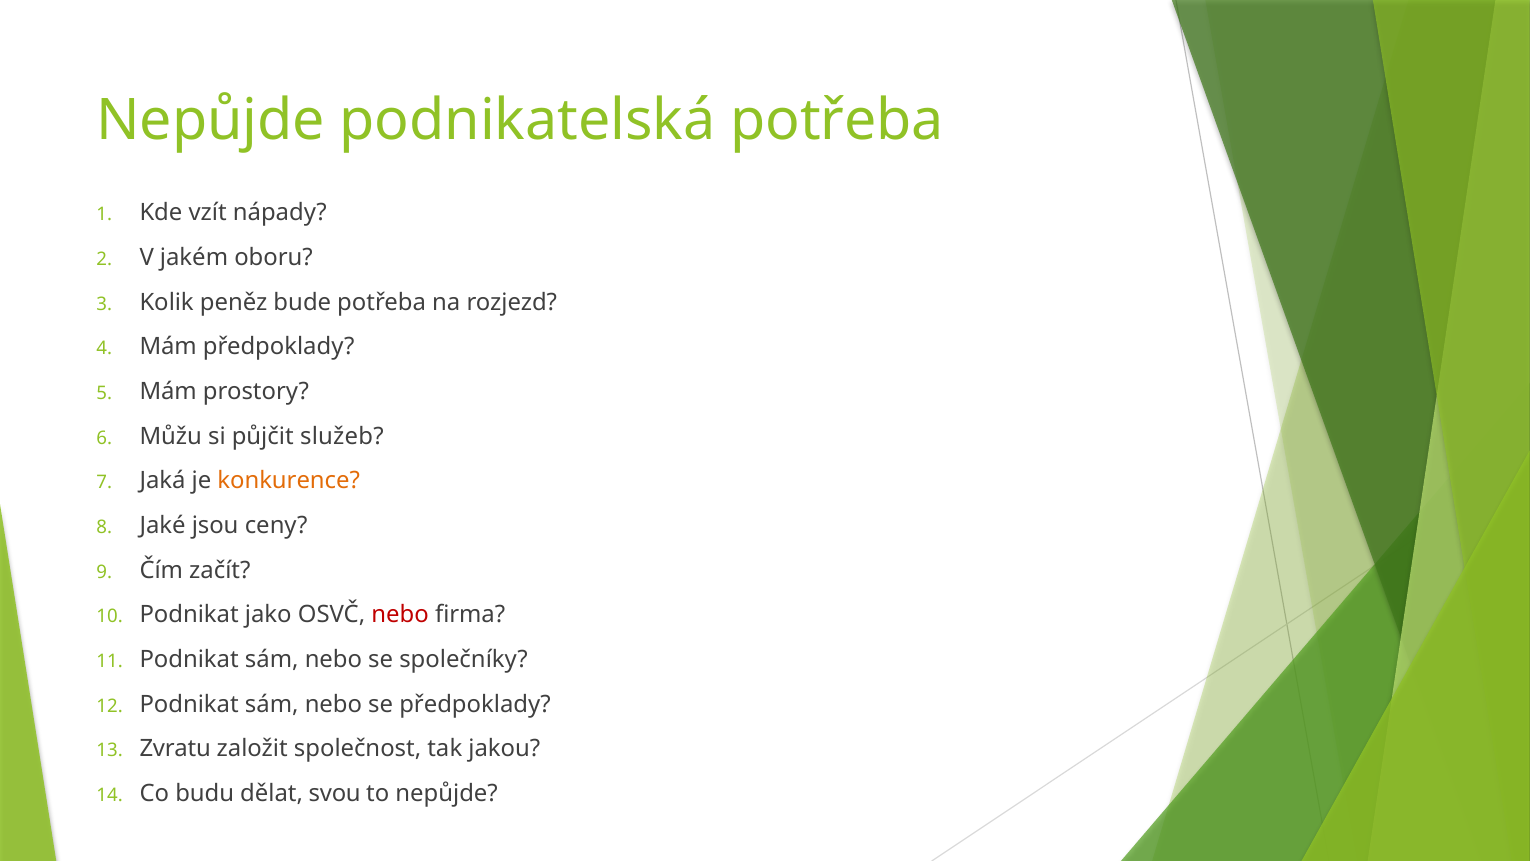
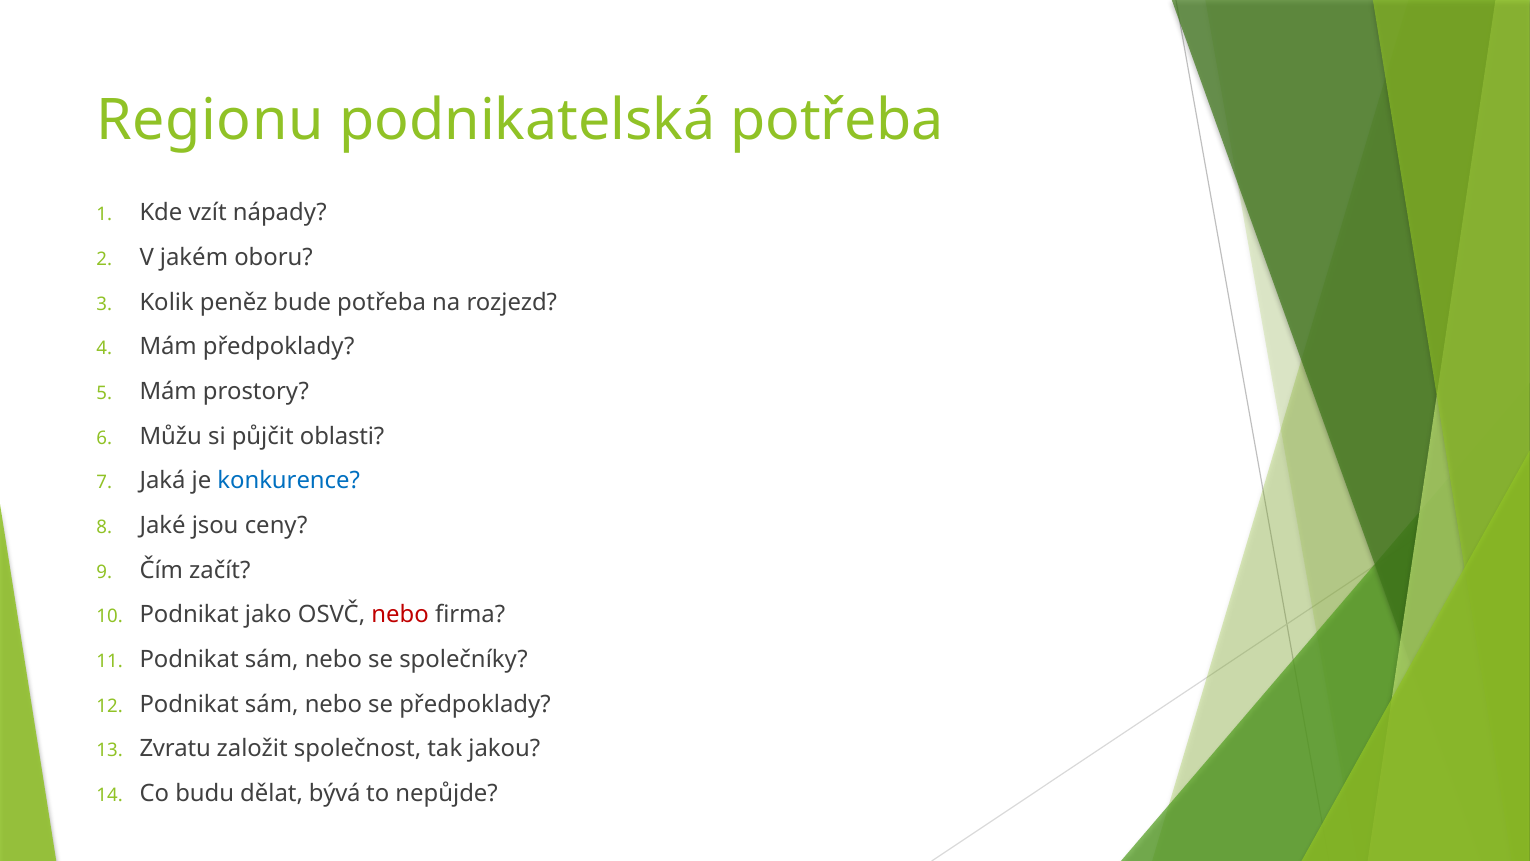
Nepůjde at (211, 121): Nepůjde -> Regionu
služeb: služeb -> oblasti
konkurence colour: orange -> blue
svou: svou -> bývá
